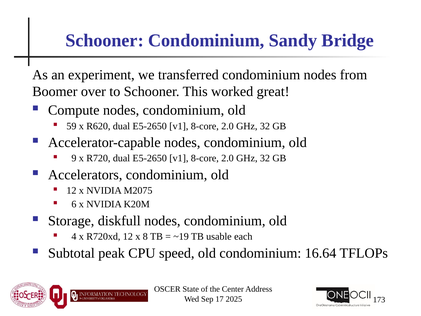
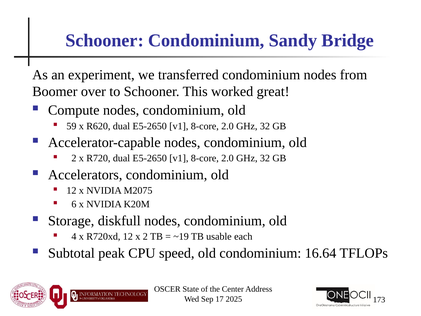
9 at (74, 158): 9 -> 2
x 8: 8 -> 2
